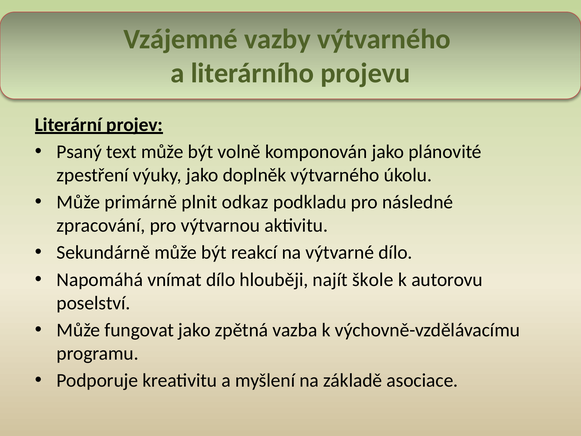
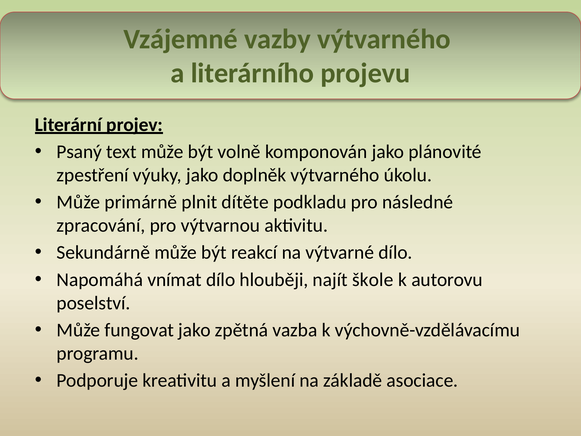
odkaz: odkaz -> dítěte
